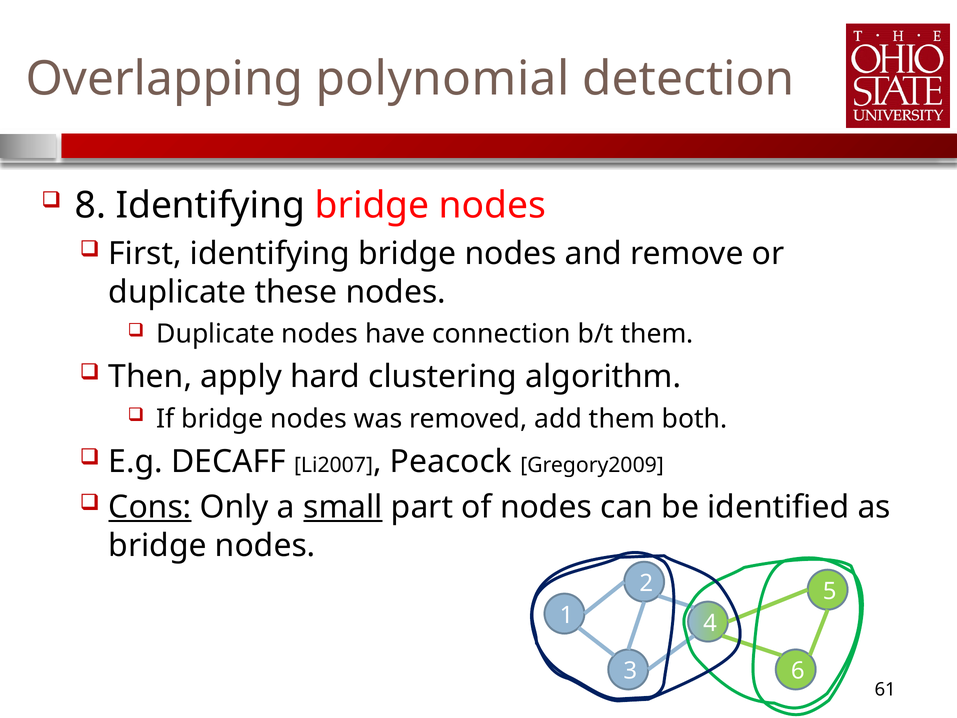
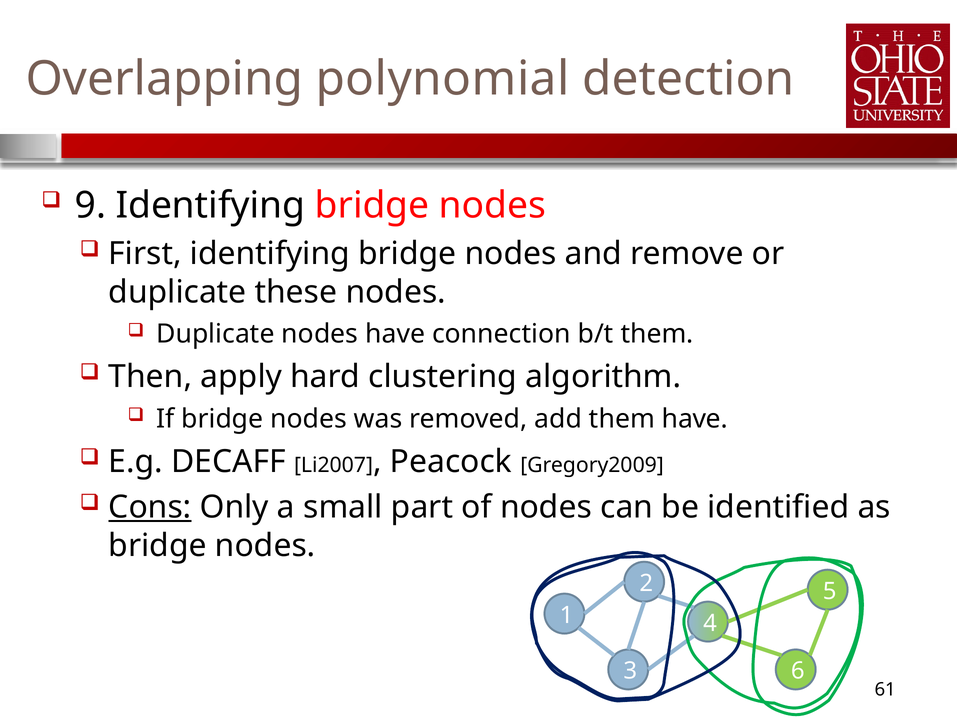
8: 8 -> 9
them both: both -> have
small underline: present -> none
